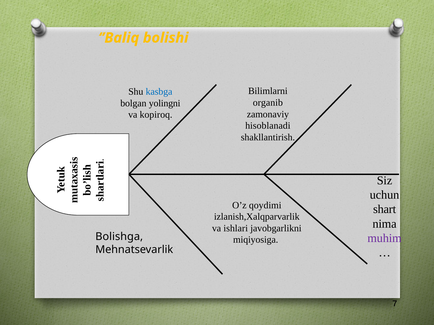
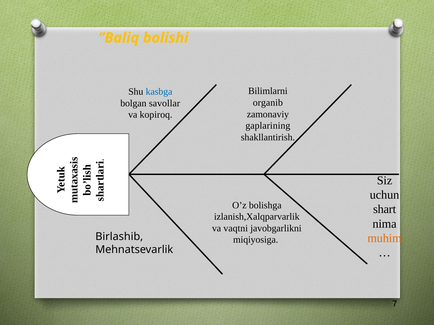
yolingni: yolingni -> savollar
hisoblanadi: hisoblanadi -> gaplarining
qoydimi: qoydimi -> bolishga
ishlari: ishlari -> vaqtni
muhim colour: purple -> orange
Bolishga: Bolishga -> Birlashib
